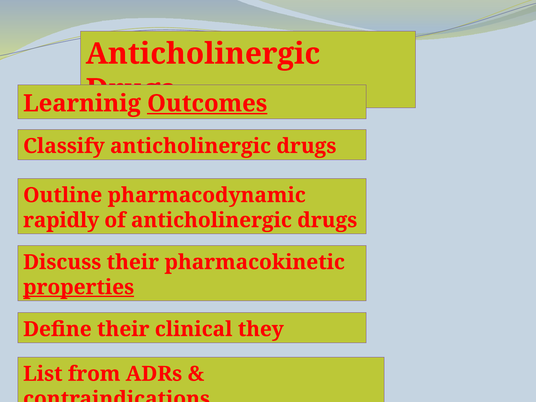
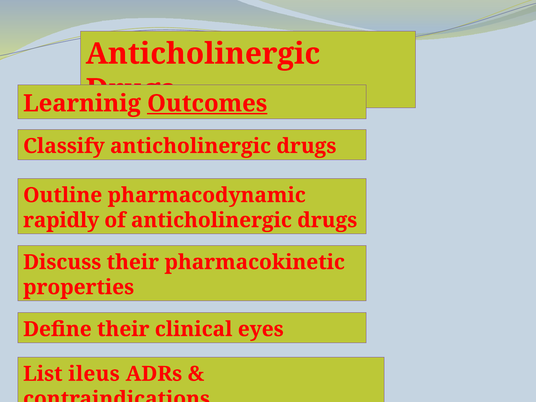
properties underline: present -> none
they: they -> eyes
from: from -> ileus
